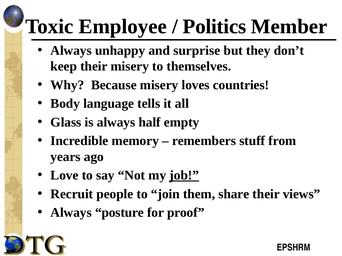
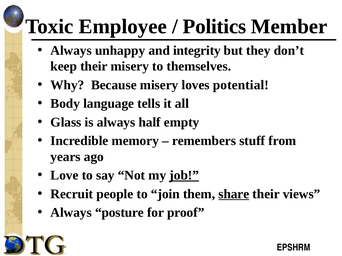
surprise: surprise -> integrity
countries: countries -> potential
share underline: none -> present
